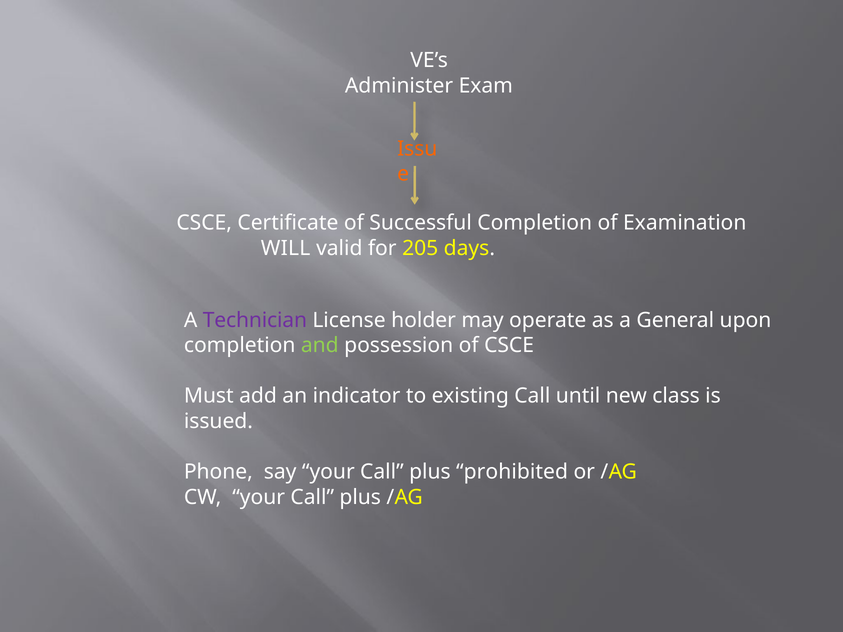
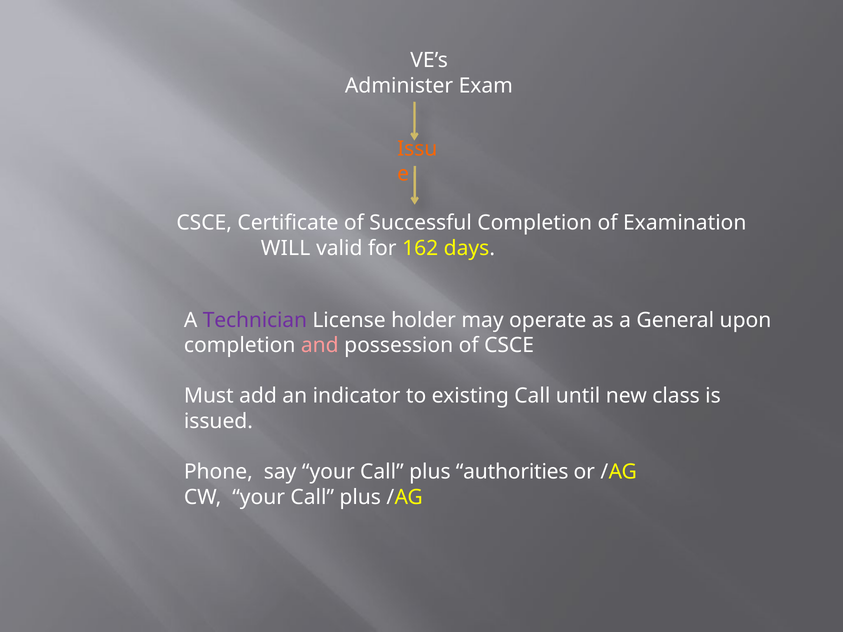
205: 205 -> 162
and colour: light green -> pink
prohibited: prohibited -> authorities
